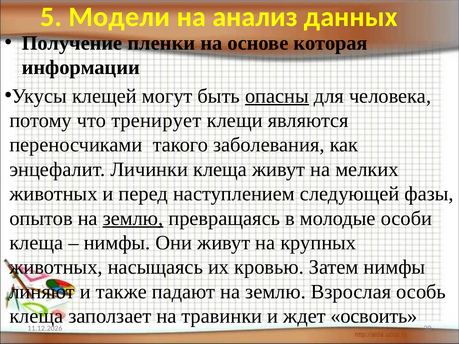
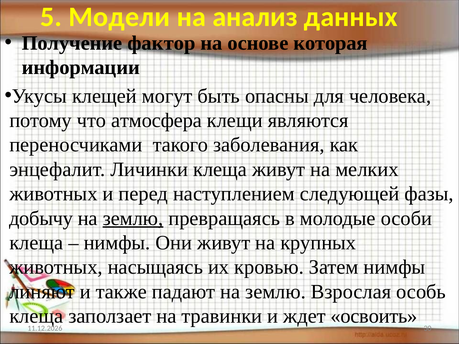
пленки: пленки -> фактор
опасны underline: present -> none
тренирует: тренирует -> атмосфера
опытов: опытов -> добычу
